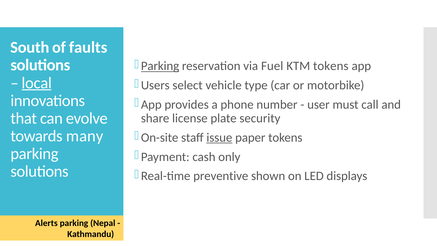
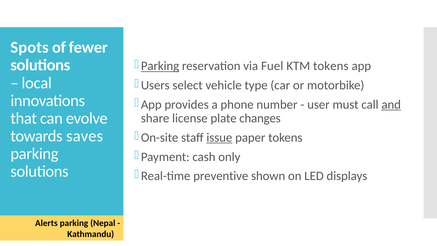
South: South -> Spots
faults: faults -> fewer
local underline: present -> none
and underline: none -> present
security: security -> changes
many: many -> saves
